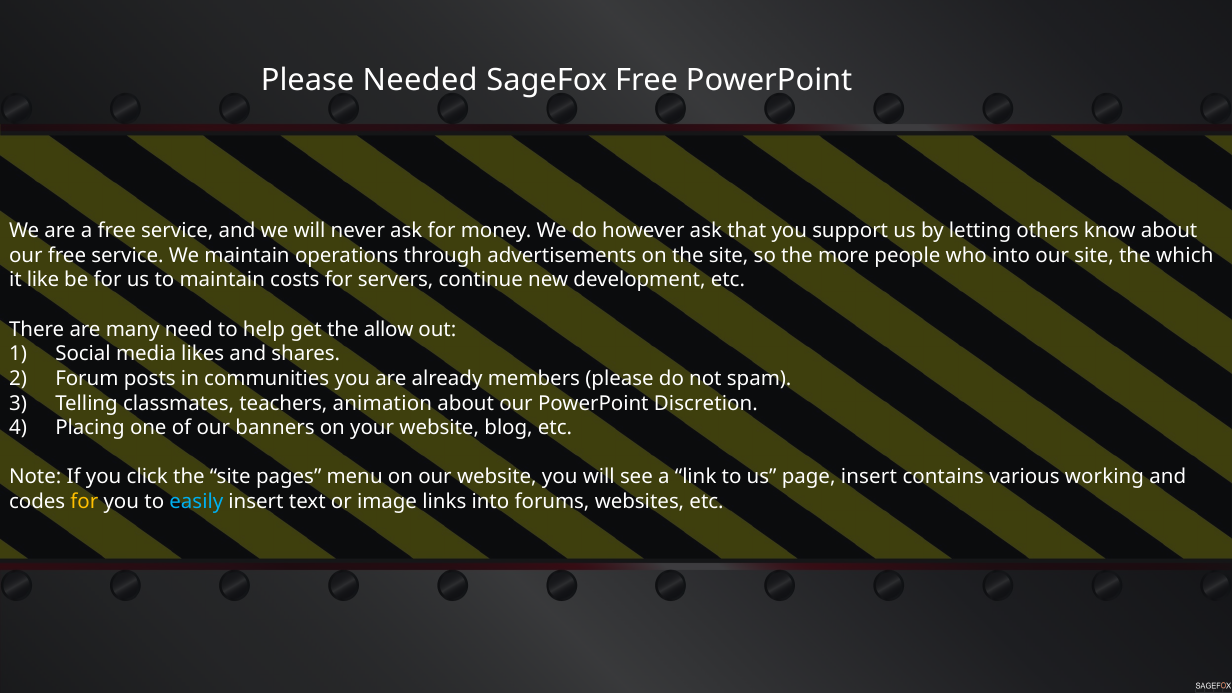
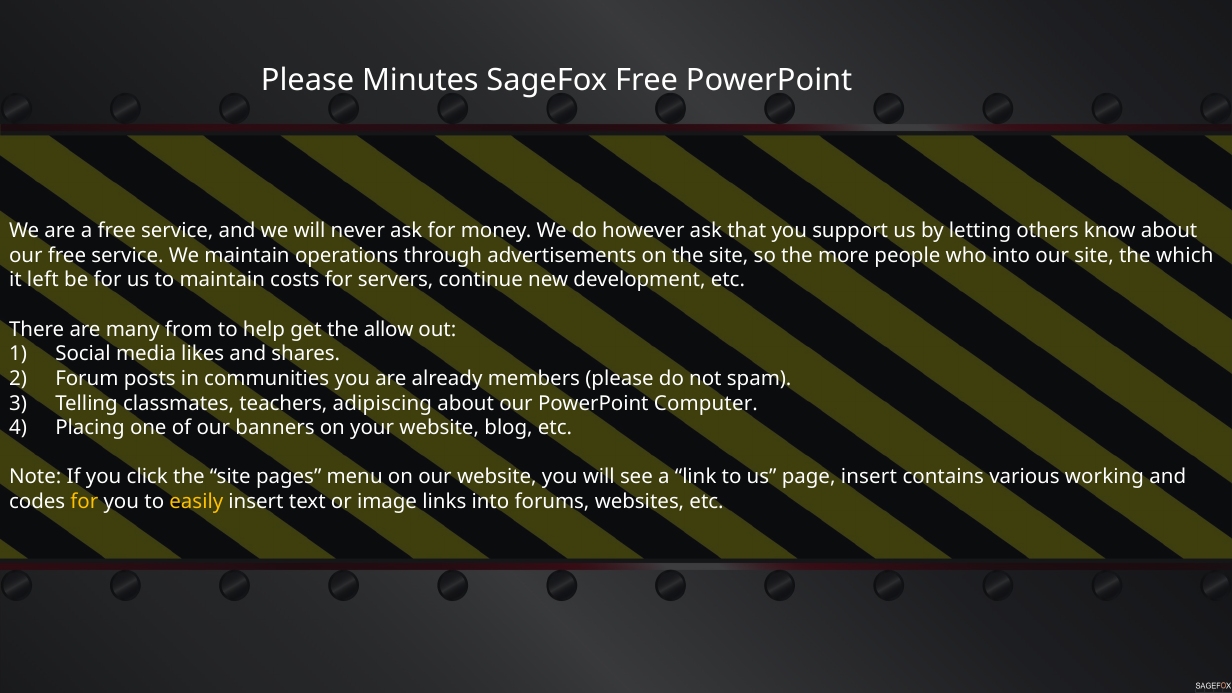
Needed: Needed -> Minutes
like: like -> left
need: need -> from
animation: animation -> adipiscing
Discretion: Discretion -> Computer
easily colour: light blue -> yellow
